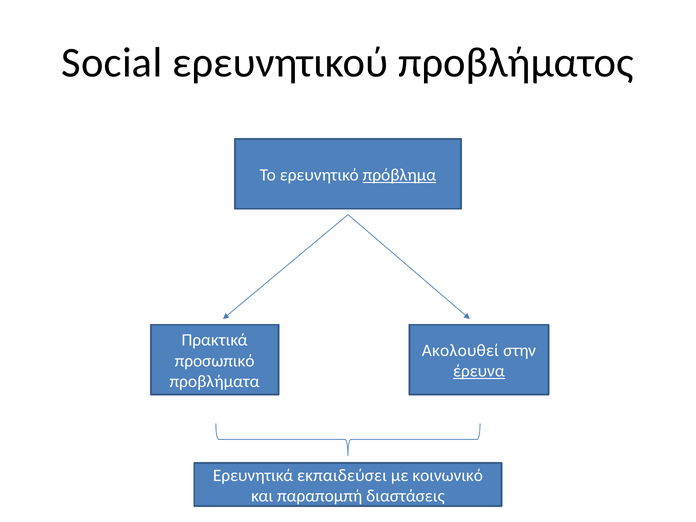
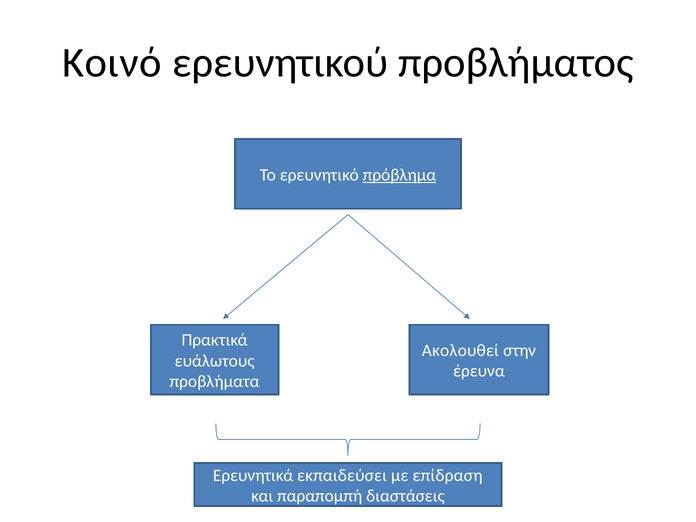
Social: Social -> Κοινό
προσωπικό: προσωπικό -> ευάλωτους
έρευνα underline: present -> none
κοινωνικό: κοινωνικό -> επίδραση
